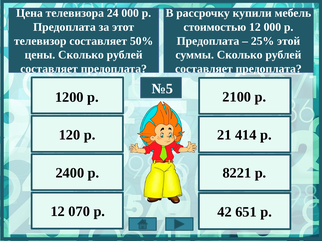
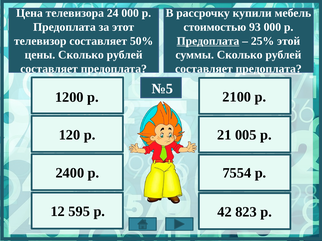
стоимостью 12: 12 -> 93
Предоплата at (208, 41) underline: none -> present
414: 414 -> 005
8221: 8221 -> 7554
070: 070 -> 595
651: 651 -> 823
